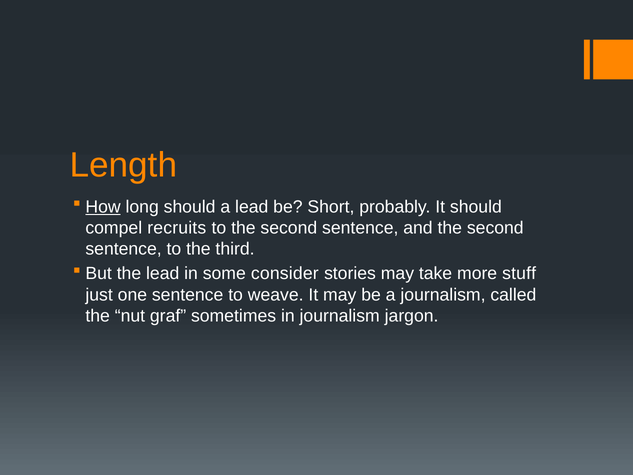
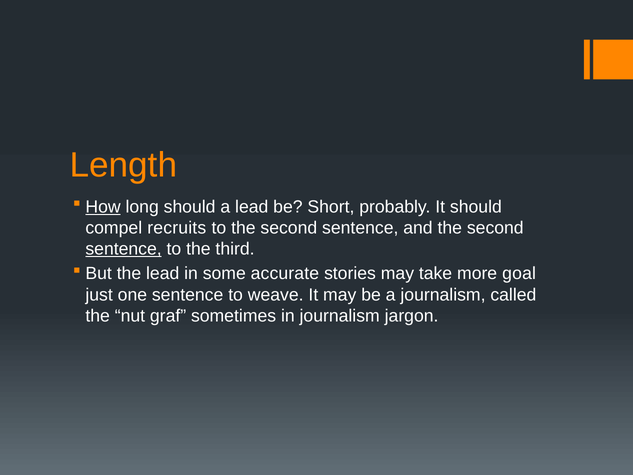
sentence at (124, 249) underline: none -> present
consider: consider -> accurate
stuff: stuff -> goal
